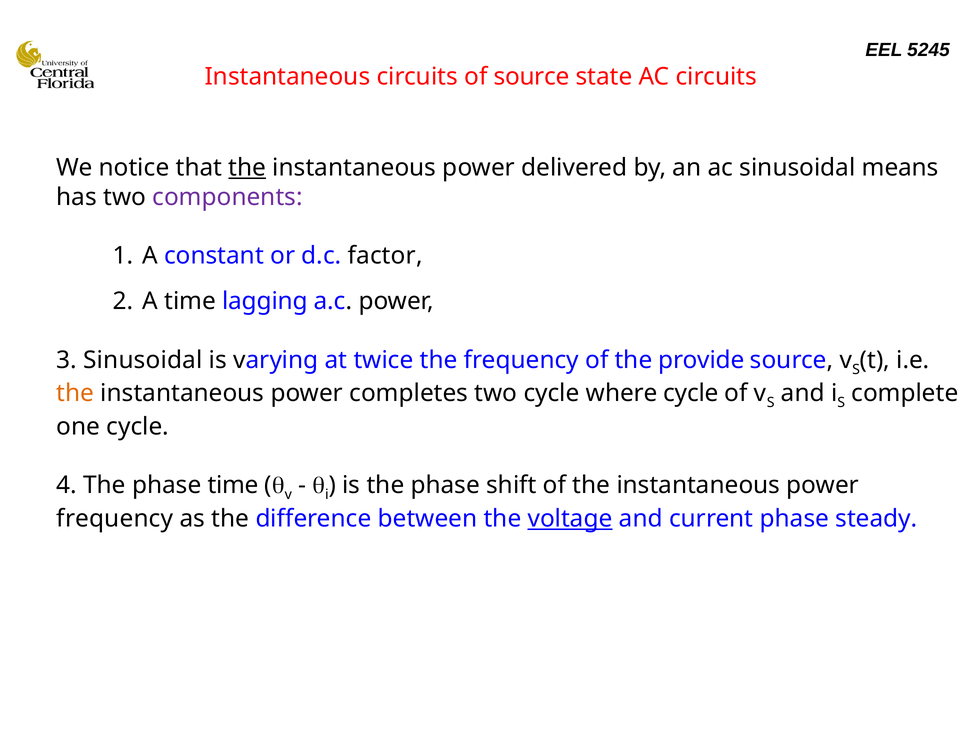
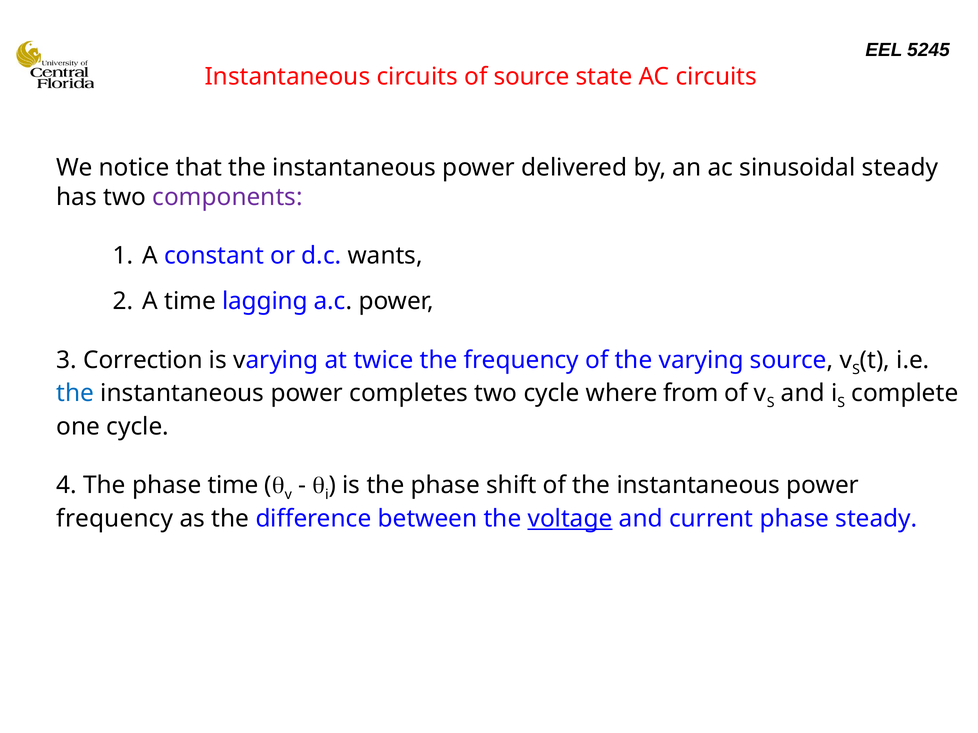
the at (247, 168) underline: present -> none
sinusoidal means: means -> steady
factor: factor -> wants
3 Sinusoidal: Sinusoidal -> Correction
the provide: provide -> varying
the at (75, 394) colour: orange -> blue
where cycle: cycle -> from
